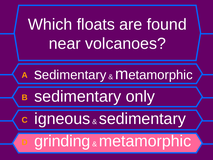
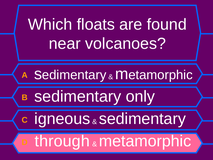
grinding: grinding -> through
